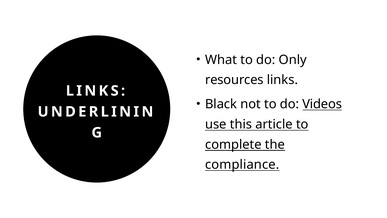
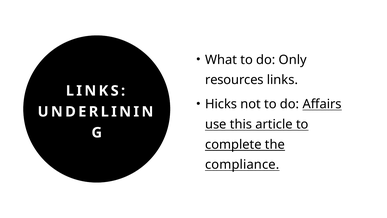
Black: Black -> Hicks
Videos: Videos -> Affairs
